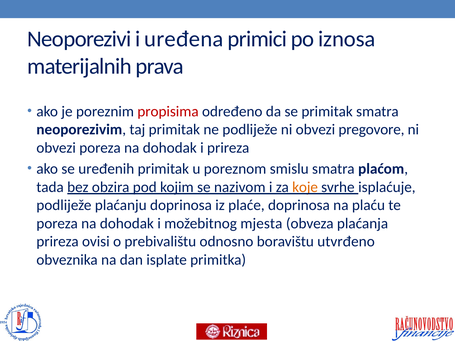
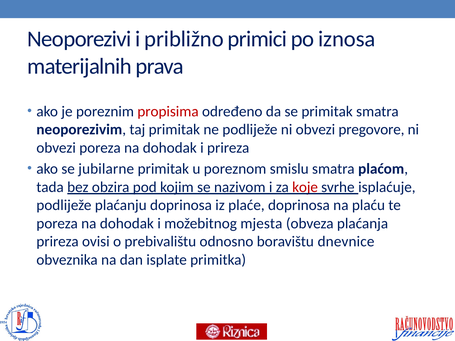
uređena: uređena -> približno
uređenih: uređenih -> jubilarne
koje colour: orange -> red
utvrđeno: utvrđeno -> dnevnice
